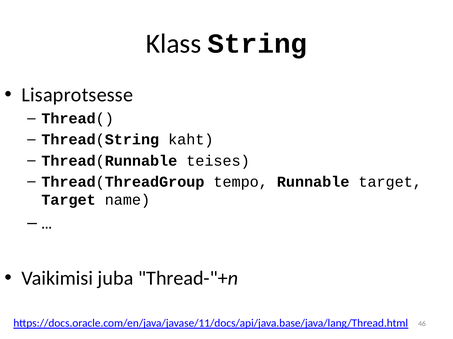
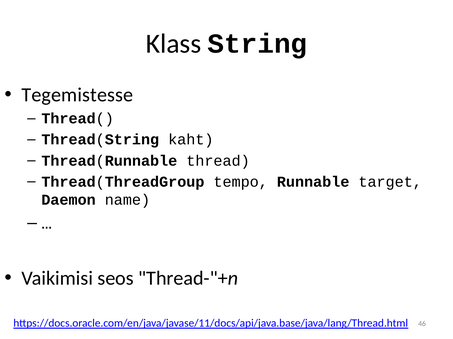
Lisaprotsesse: Lisaprotsesse -> Tegemistesse
teises: teises -> thread
Target at (69, 200): Target -> Daemon
juba: juba -> seos
